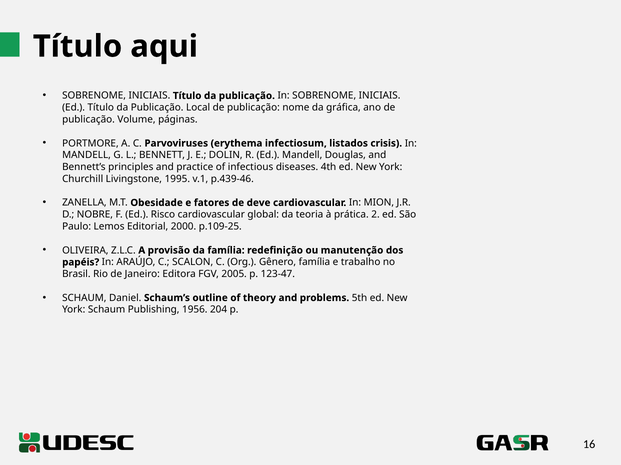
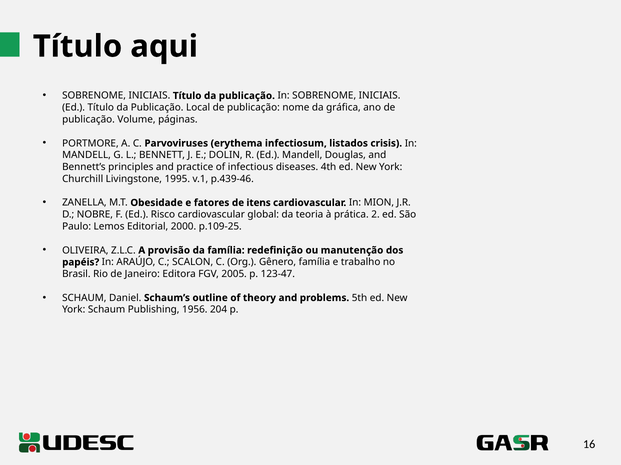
deve: deve -> itens
